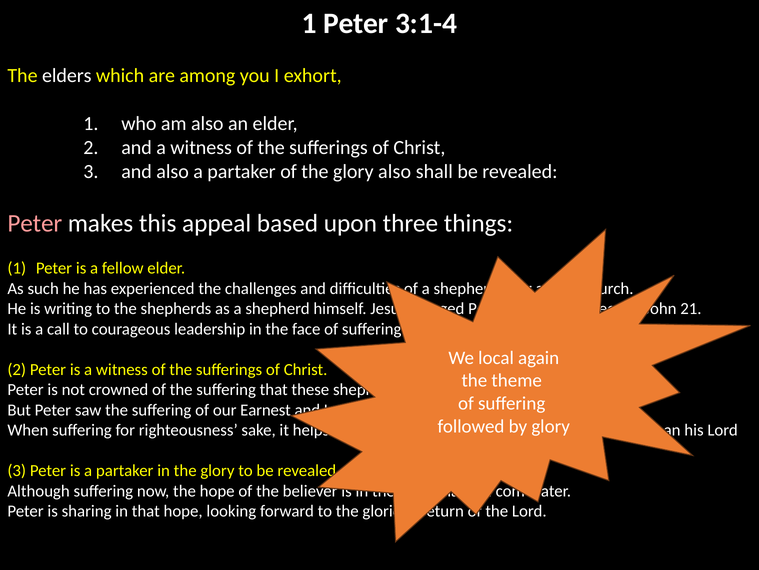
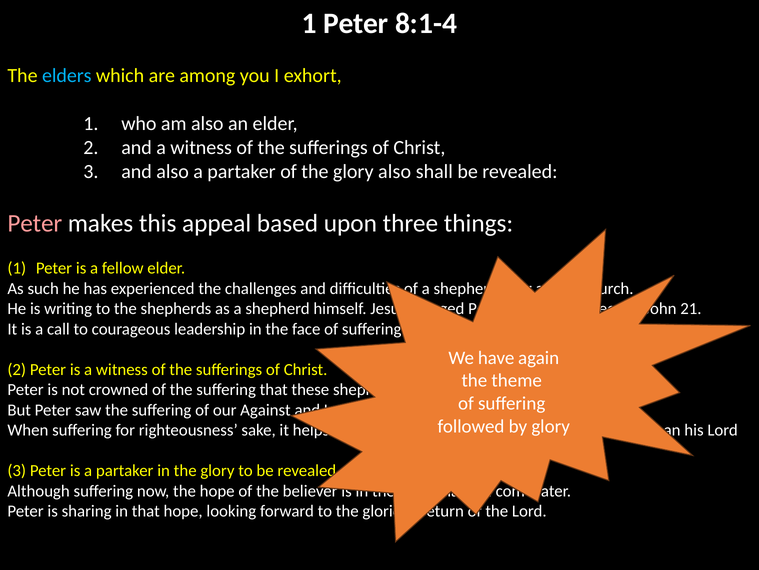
3:1-4: 3:1-4 -> 8:1-4
elders colour: white -> light blue
We local: local -> have
Earnest: Earnest -> Against
